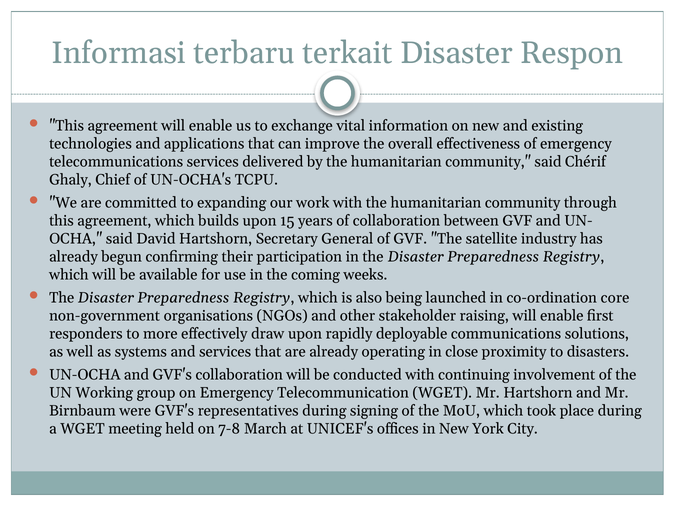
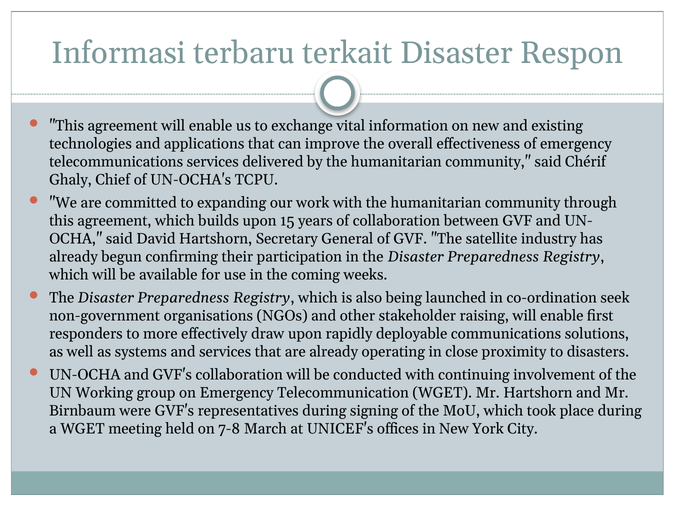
core: core -> seek
